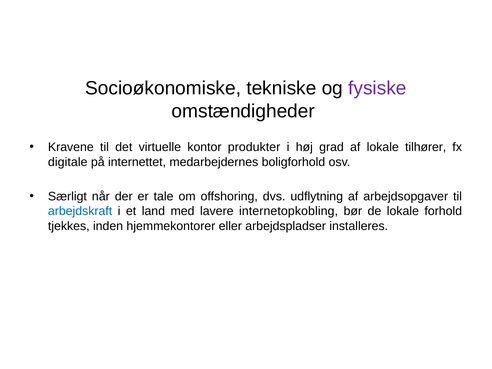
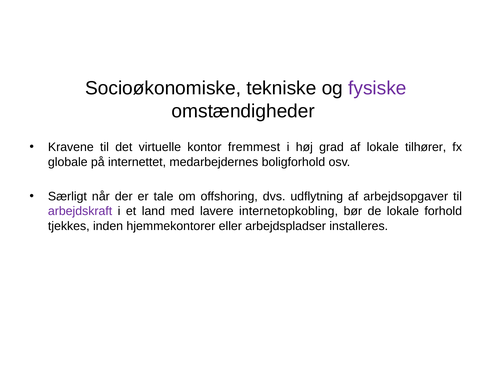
produkter: produkter -> fremmest
digitale: digitale -> globale
arbejdskraft colour: blue -> purple
